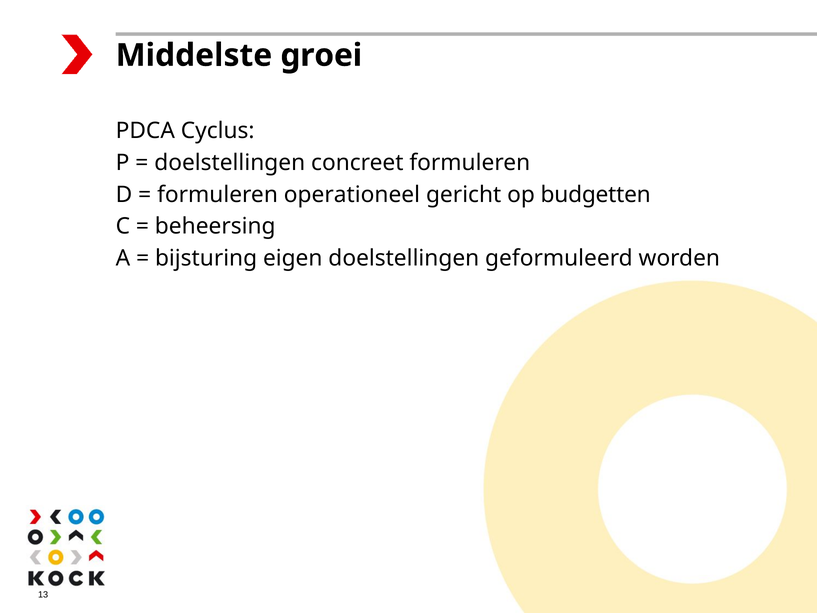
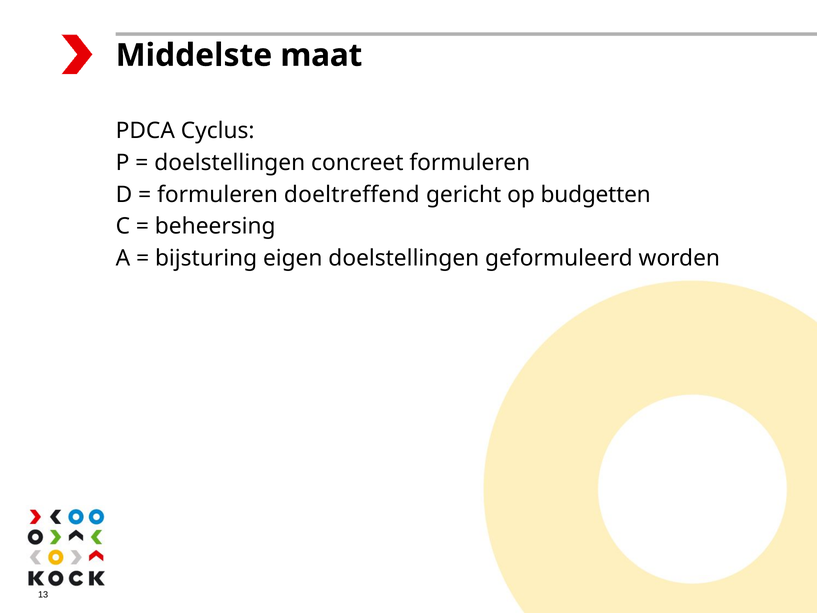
groei: groei -> maat
operationeel: operationeel -> doeltreffend
